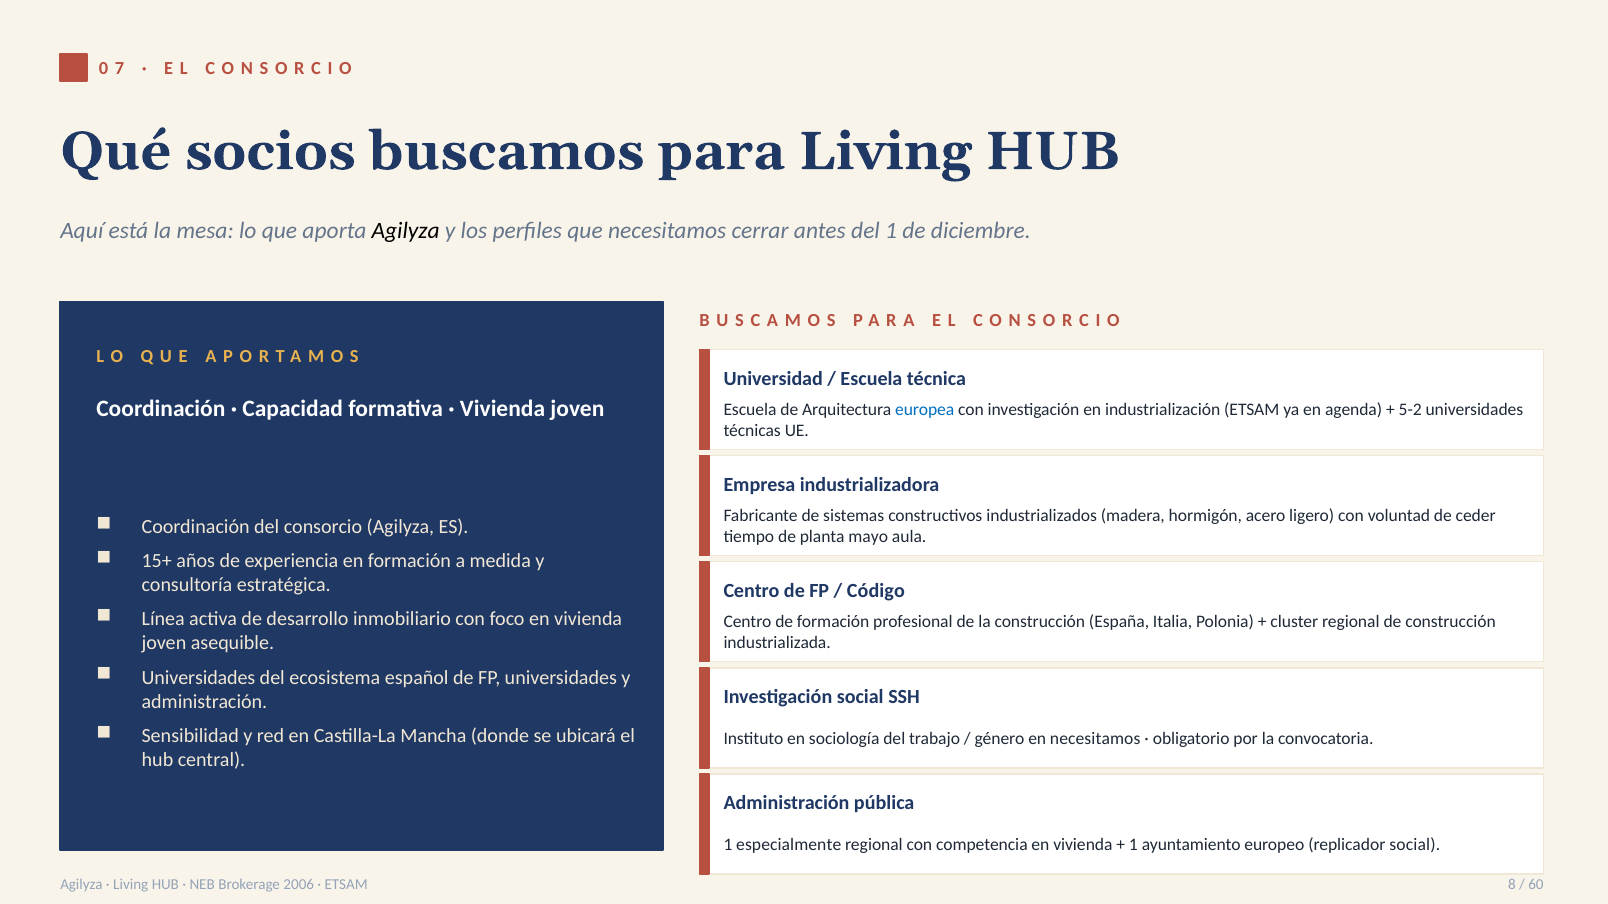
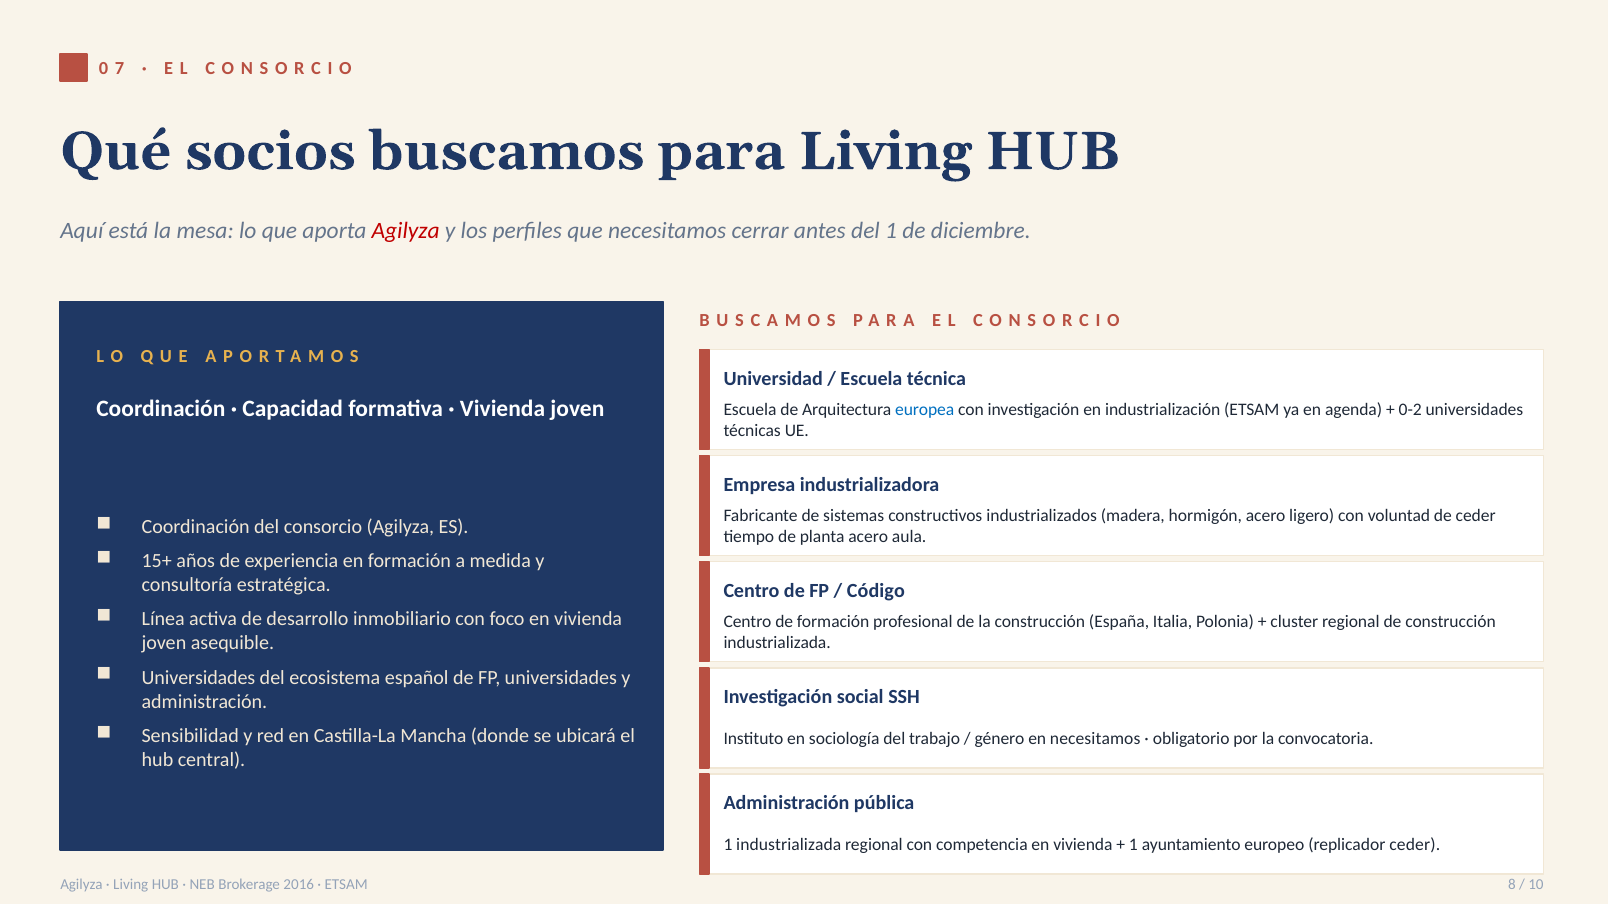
Agilyza at (406, 231) colour: black -> red
5-2: 5-2 -> 0-2
planta mayo: mayo -> acero
1 especialmente: especialmente -> industrializada
replicador social: social -> ceder
2006: 2006 -> 2016
60: 60 -> 10
